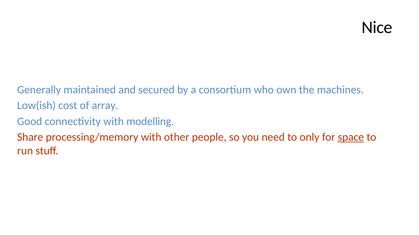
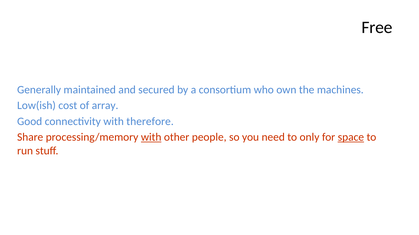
Nice: Nice -> Free
modelling: modelling -> therefore
with at (151, 138) underline: none -> present
